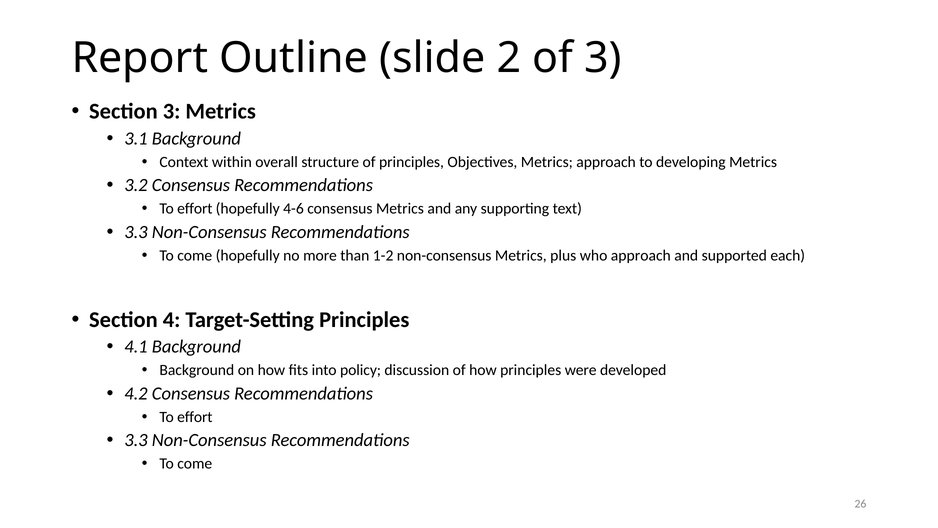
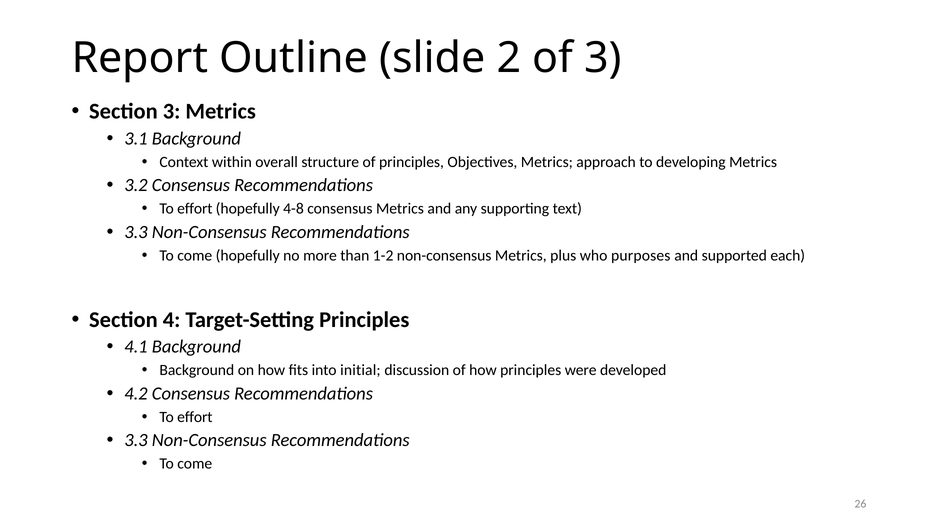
4-6: 4-6 -> 4-8
who approach: approach -> purposes
policy: policy -> initial
